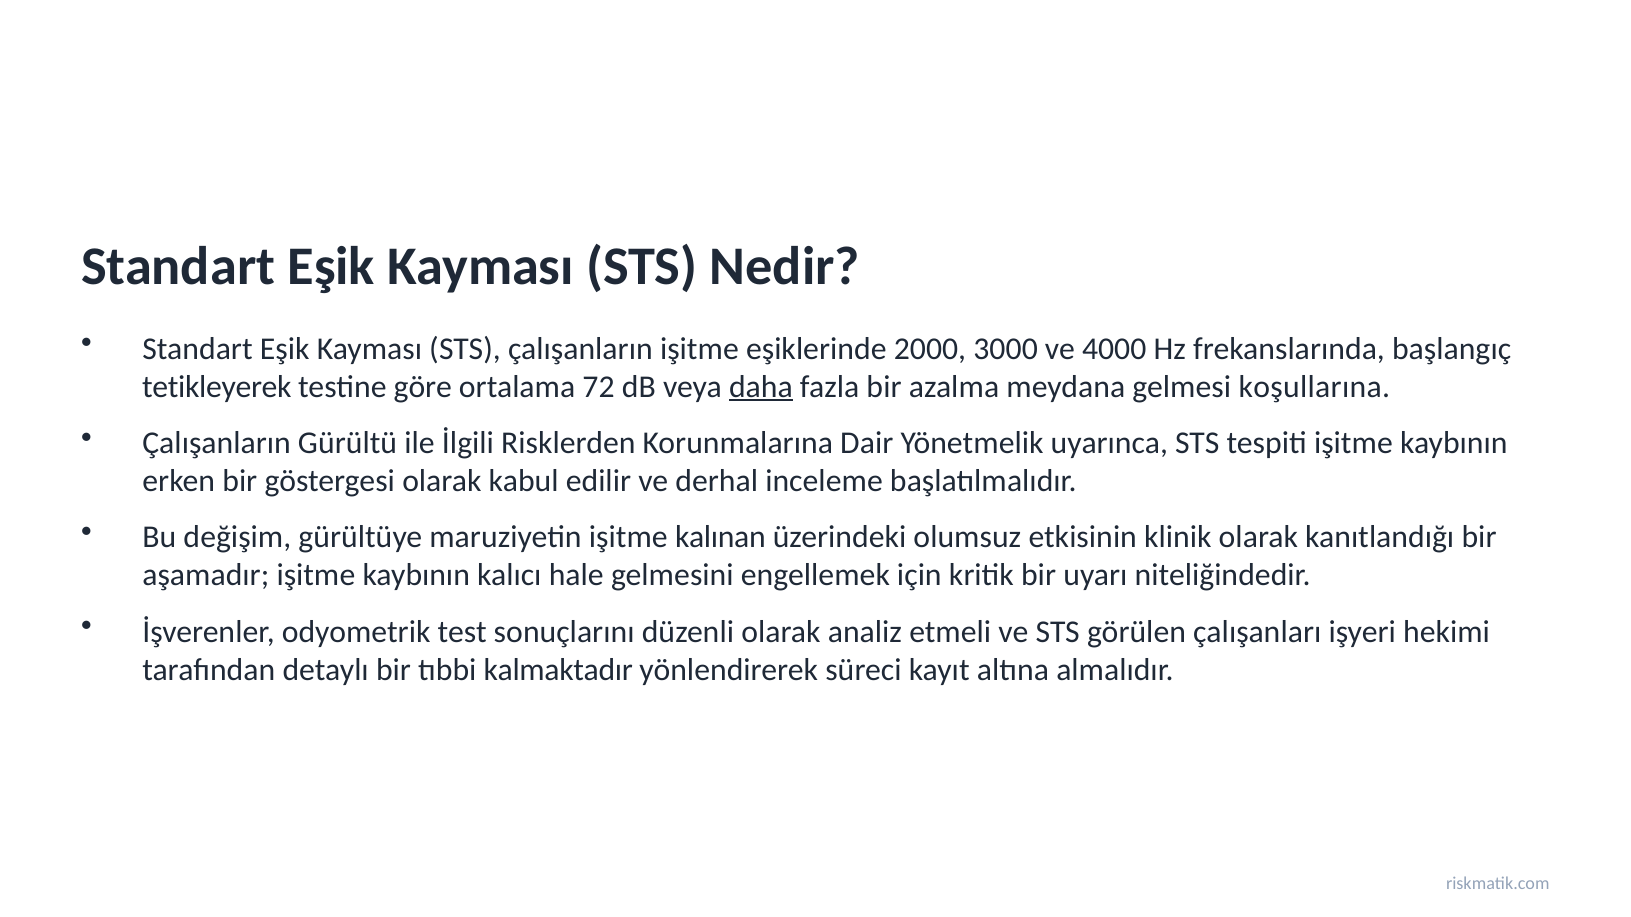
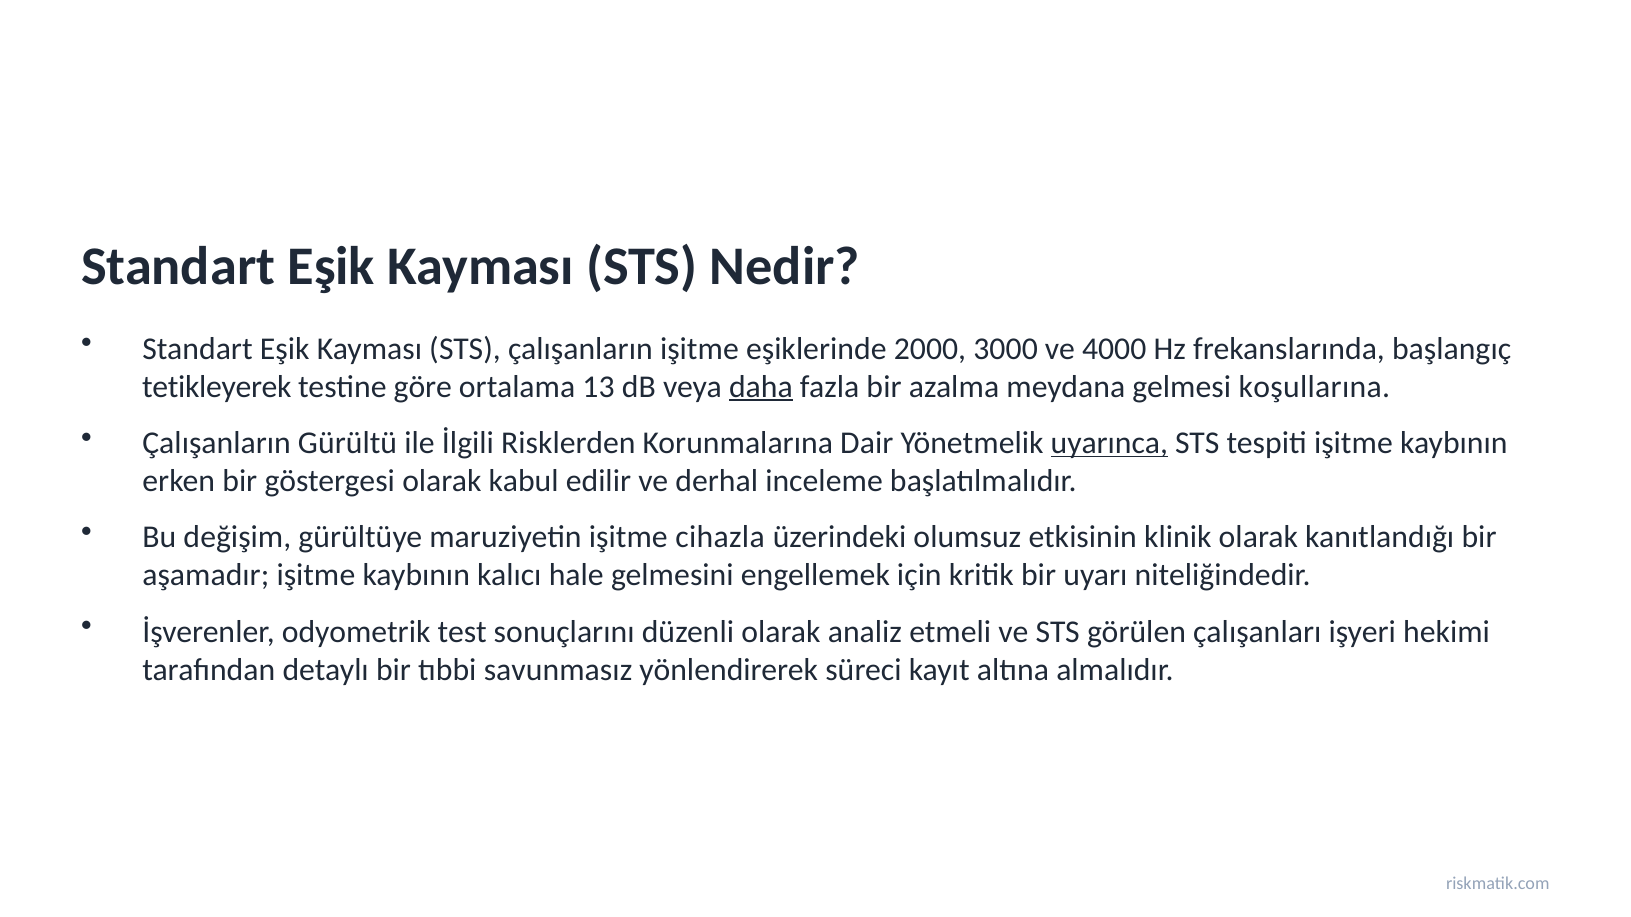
72: 72 -> 13
uyarınca underline: none -> present
kalınan: kalınan -> cihazla
kalmaktadır: kalmaktadır -> savunmasız
